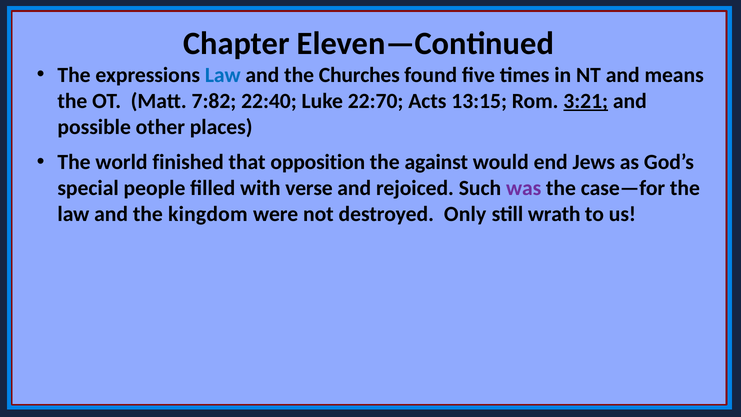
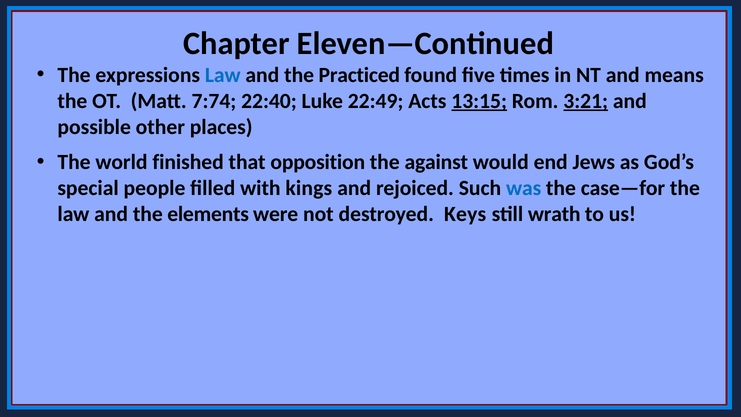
Churches: Churches -> Practiced
7:82: 7:82 -> 7:74
22:70: 22:70 -> 22:49
13:15 underline: none -> present
verse: verse -> kings
was colour: purple -> blue
kingdom: kingdom -> elements
Only: Only -> Keys
